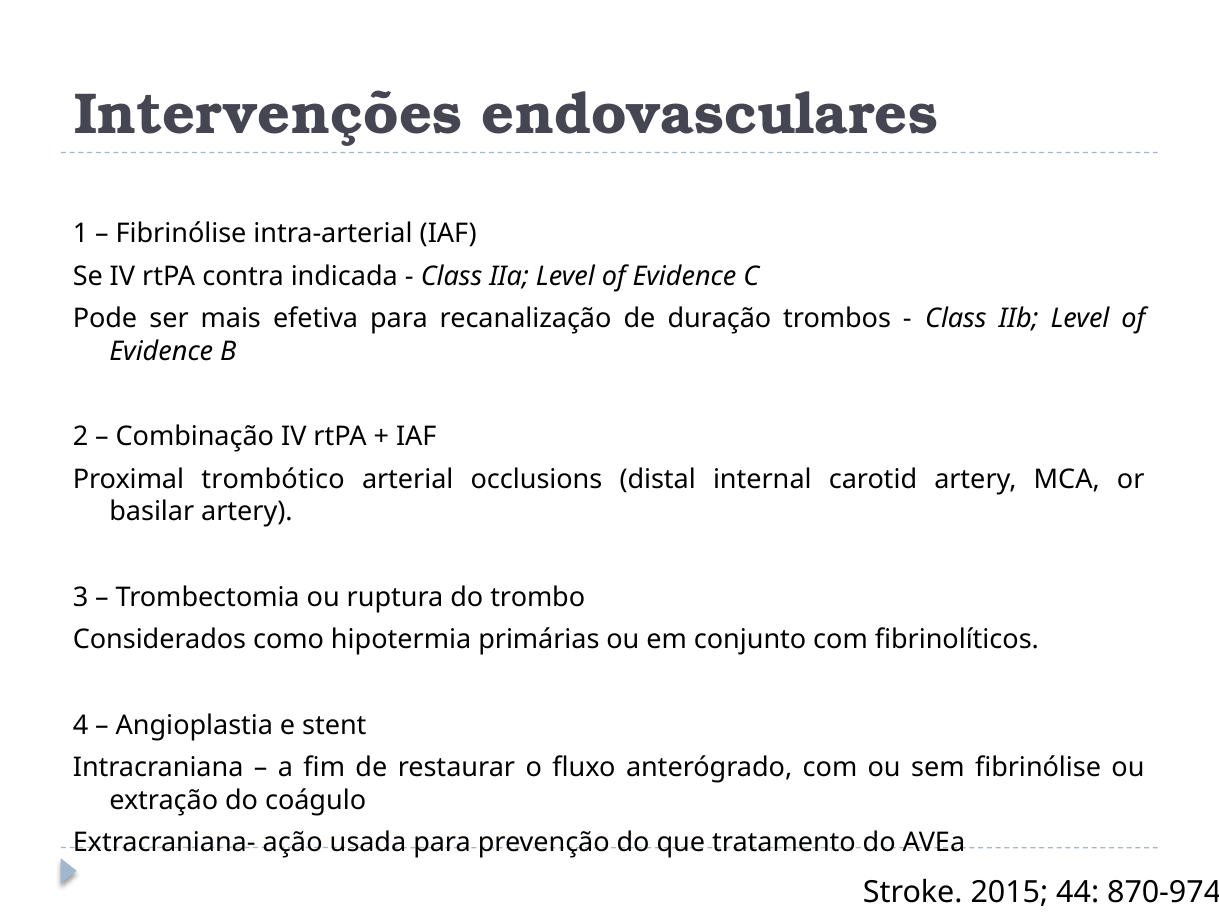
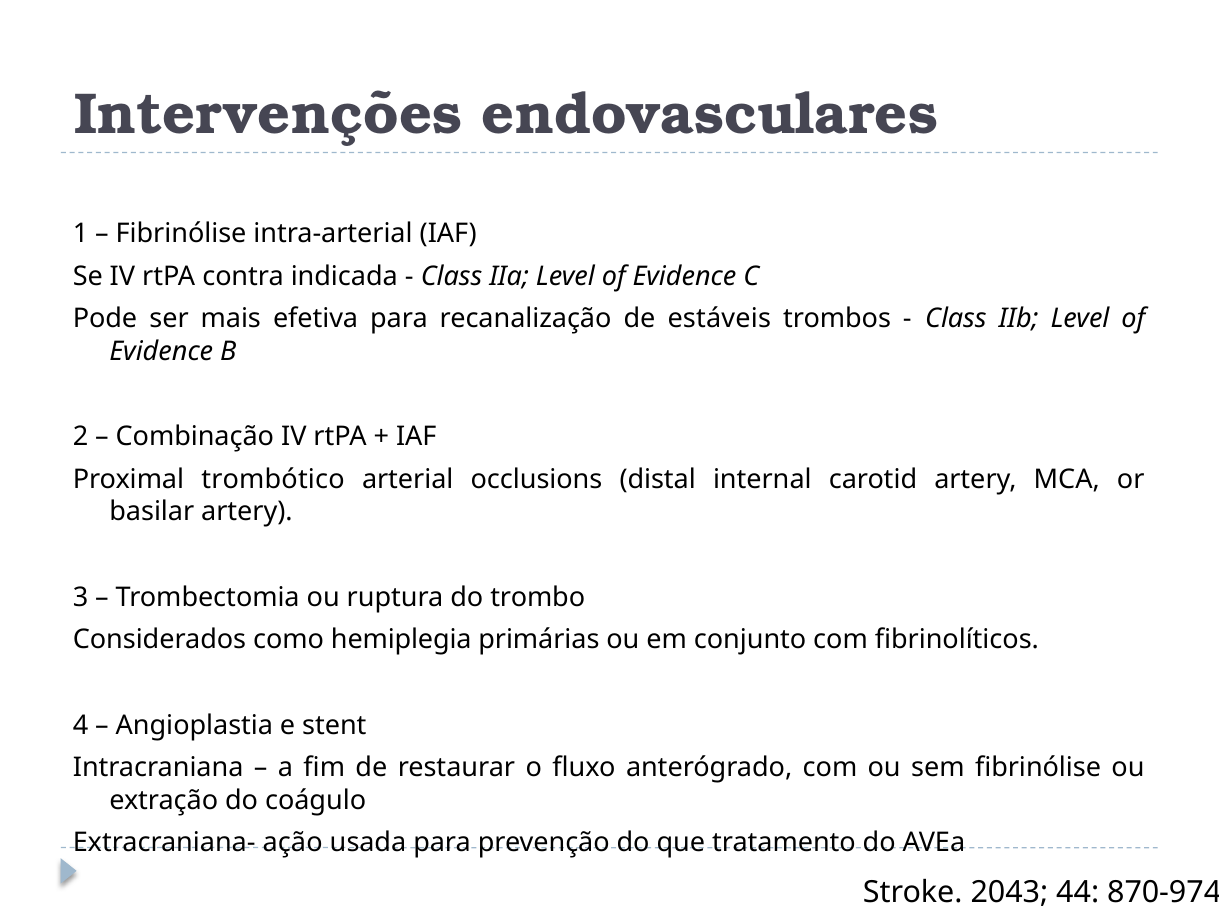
duração: duração -> estáveis
hipotermia: hipotermia -> hemiplegia
2015: 2015 -> 2043
